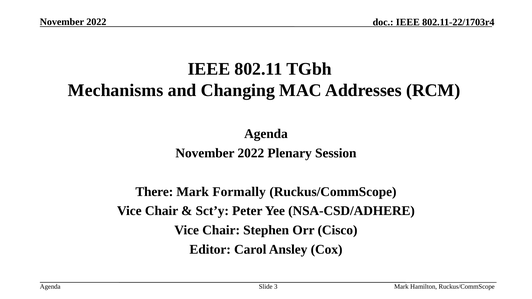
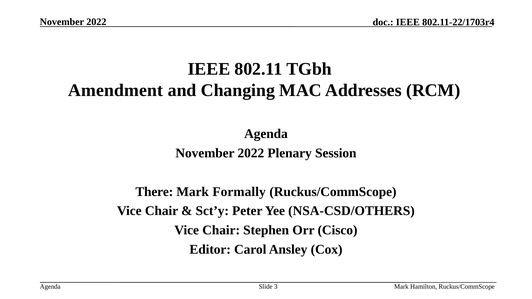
Mechanisms: Mechanisms -> Amendment
NSA-CSD/ADHERE: NSA-CSD/ADHERE -> NSA-CSD/OTHERS
